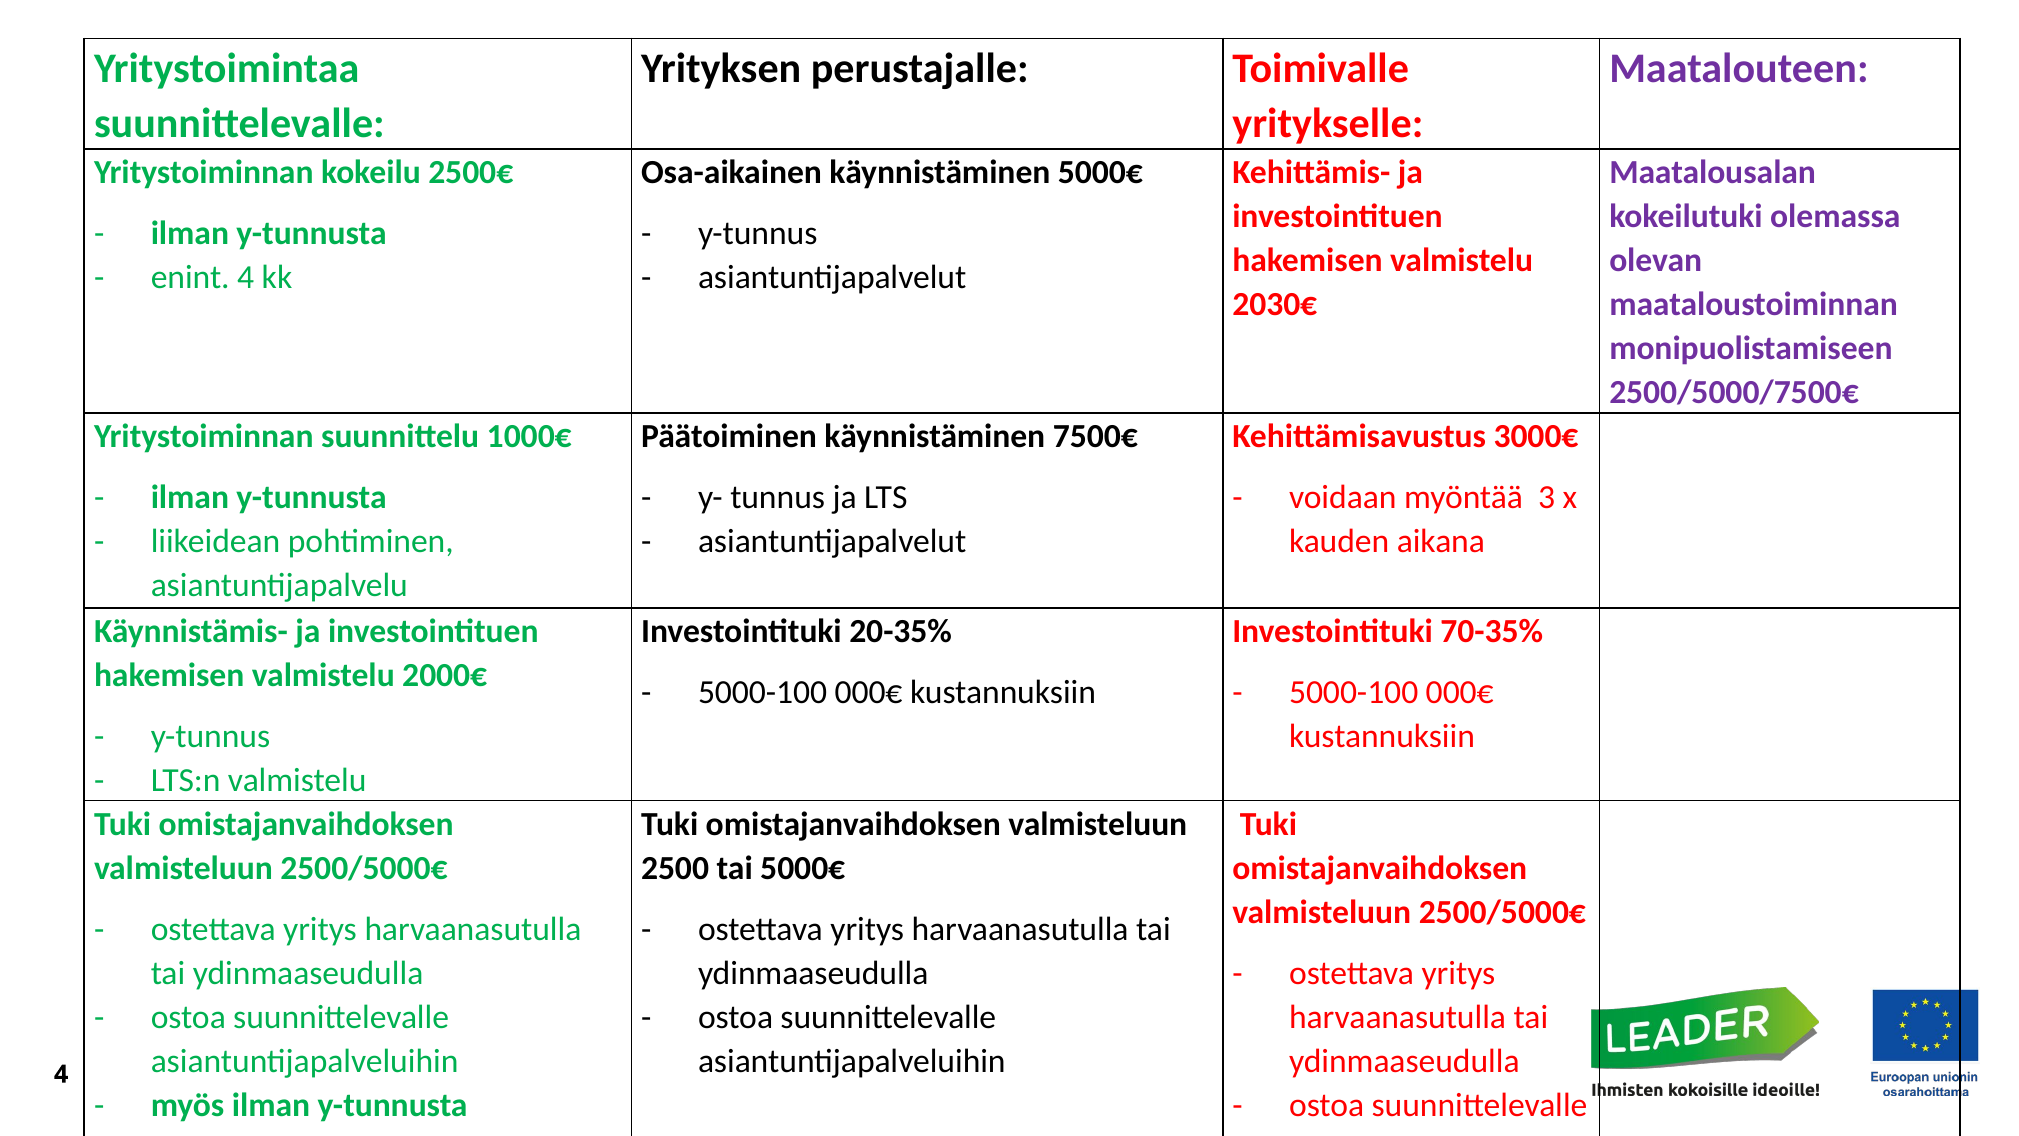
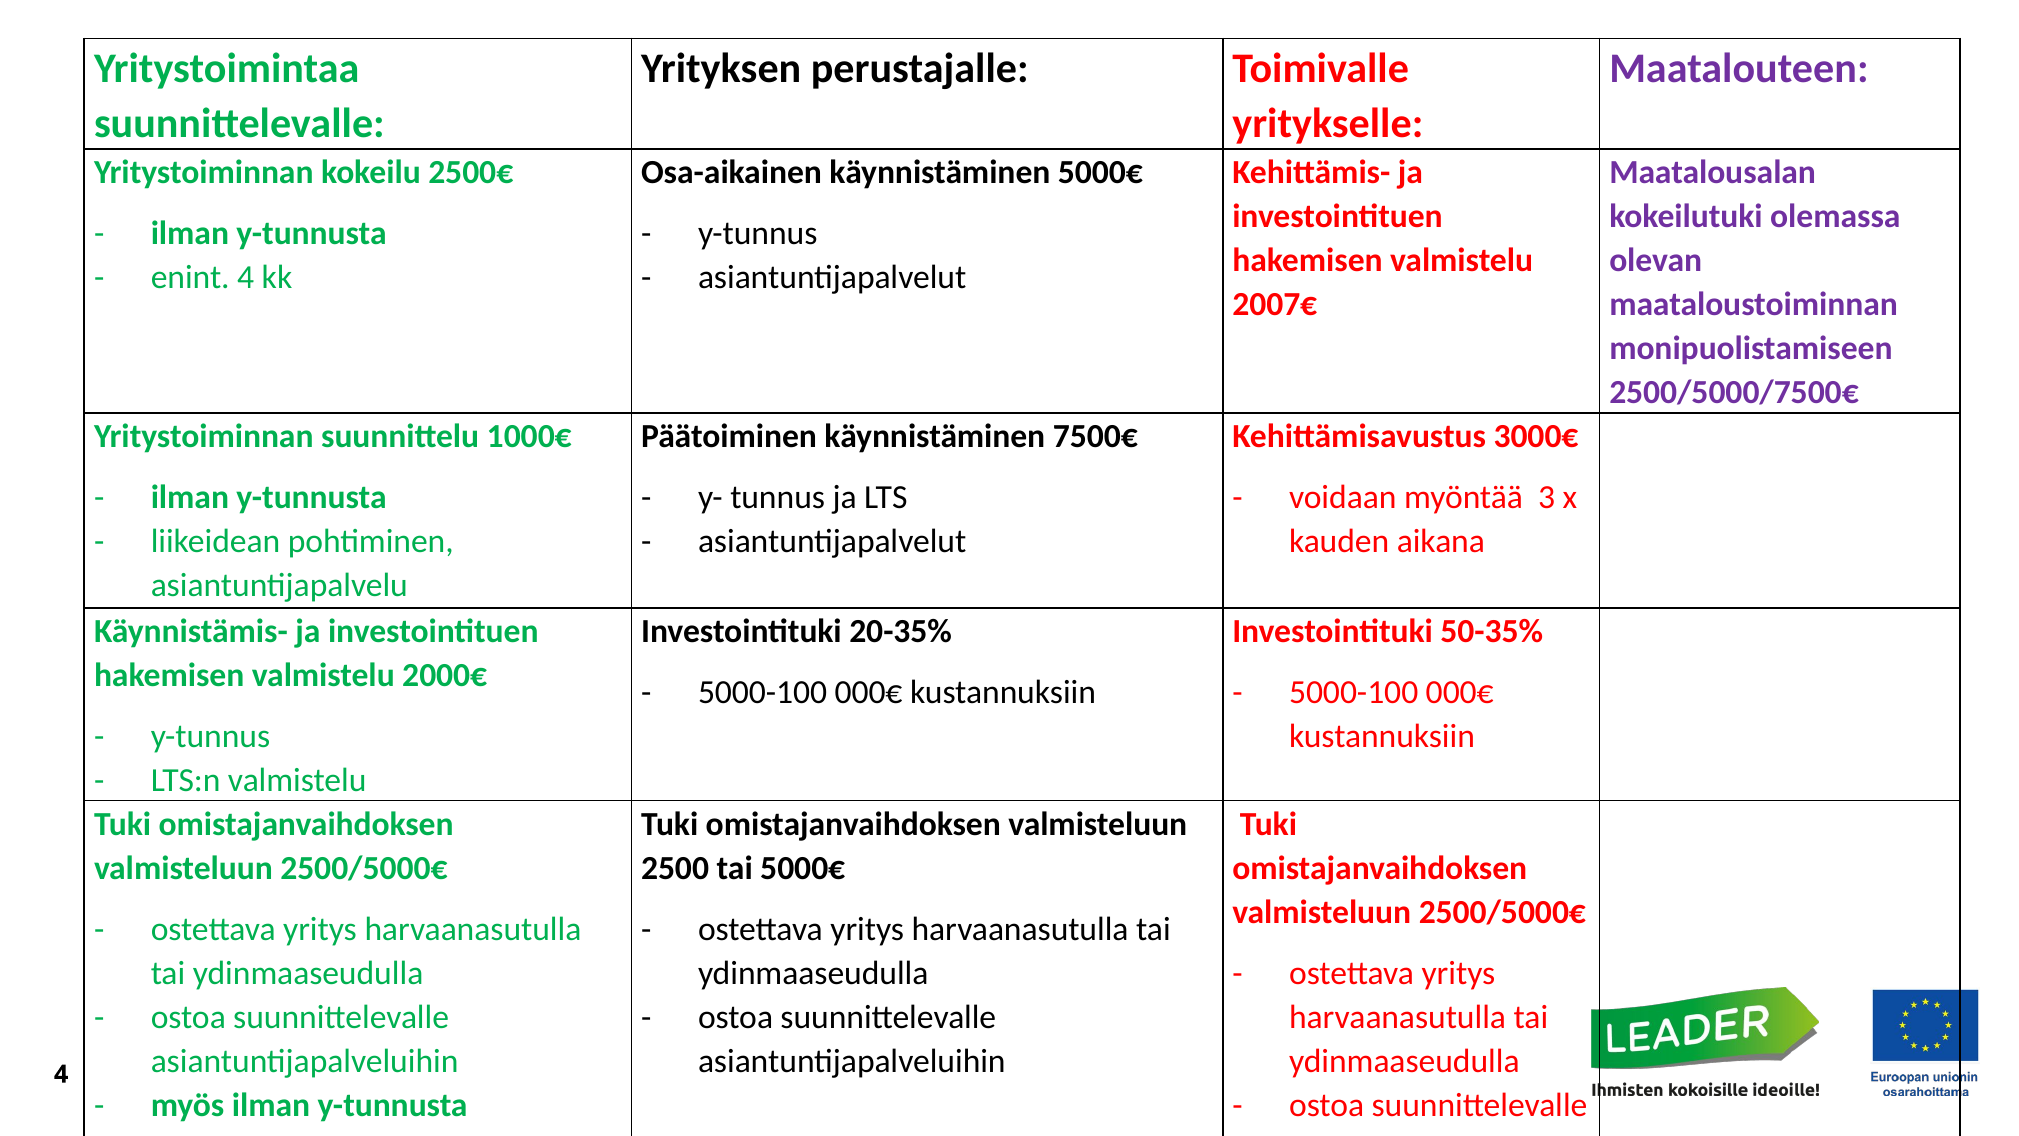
2030€: 2030€ -> 2007€
70-35%: 70-35% -> 50-35%
